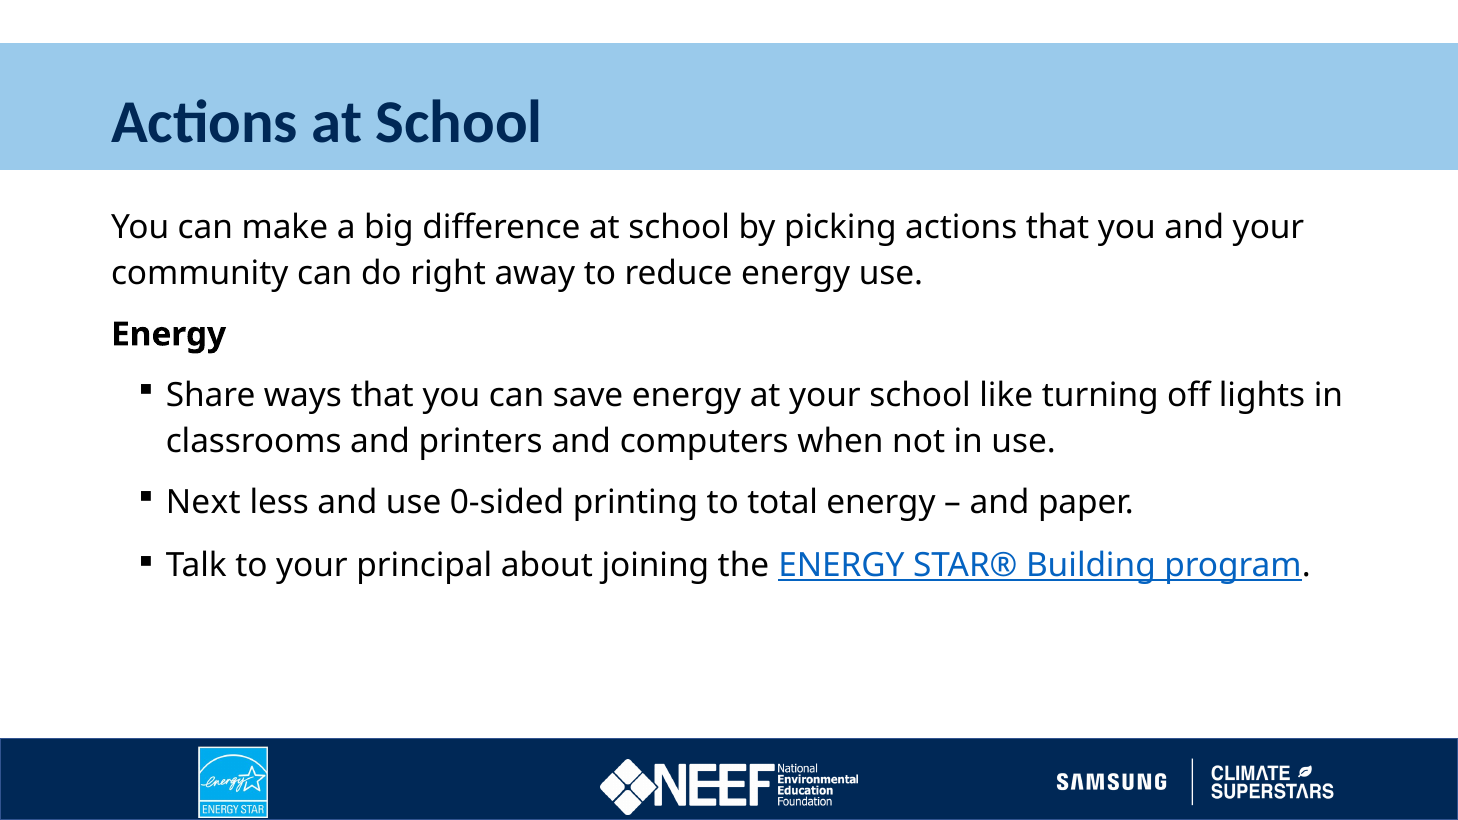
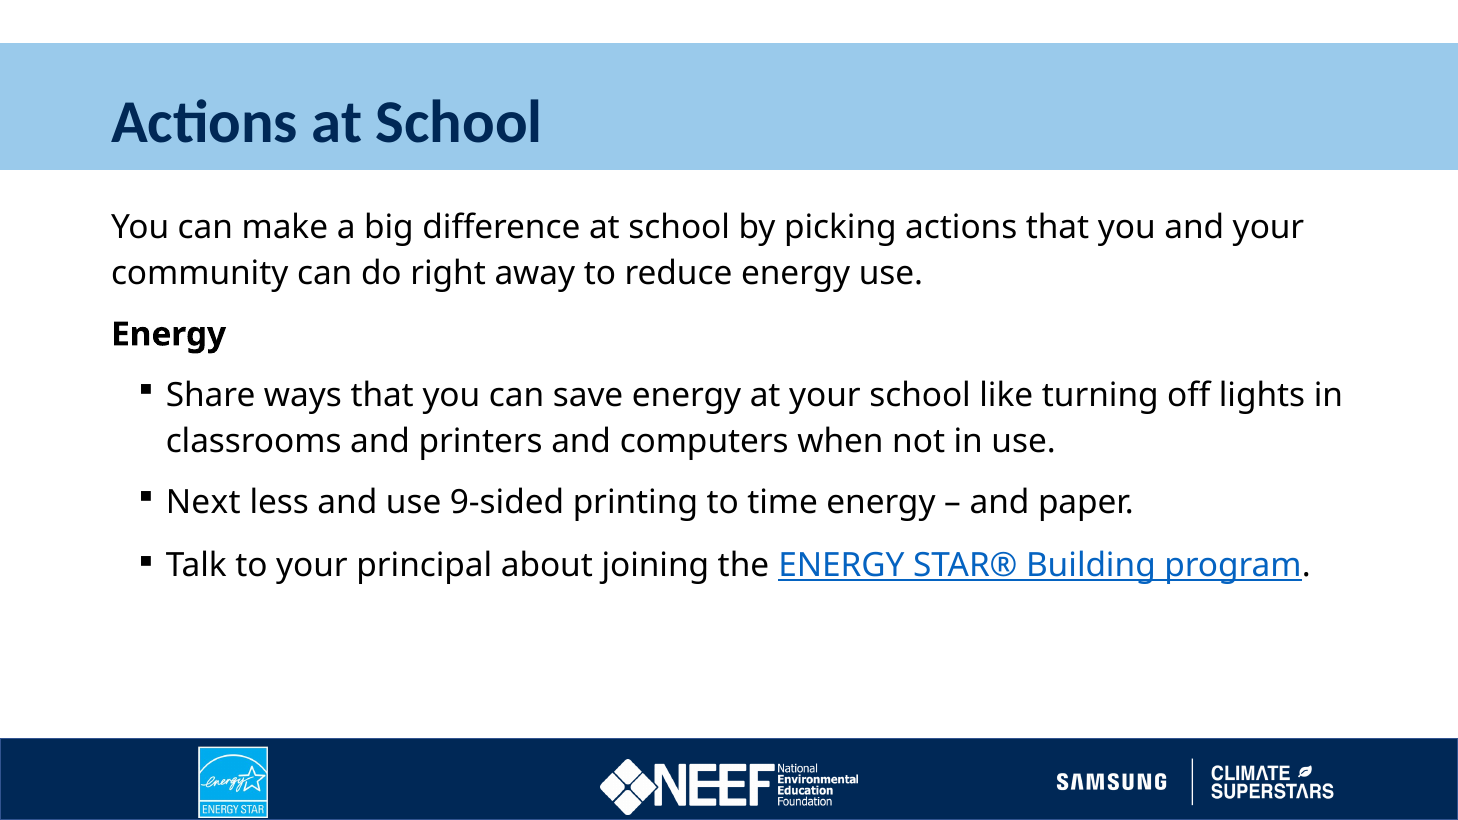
0-sided: 0-sided -> 9-sided
total: total -> time
